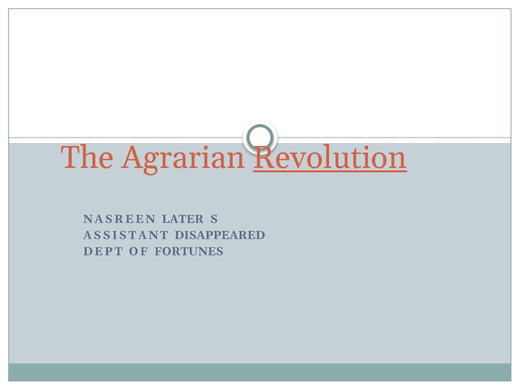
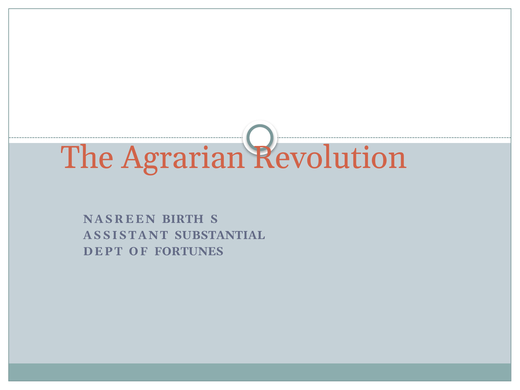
Revolution underline: present -> none
LATER: LATER -> BIRTH
DISAPPEARED: DISAPPEARED -> SUBSTANTIAL
